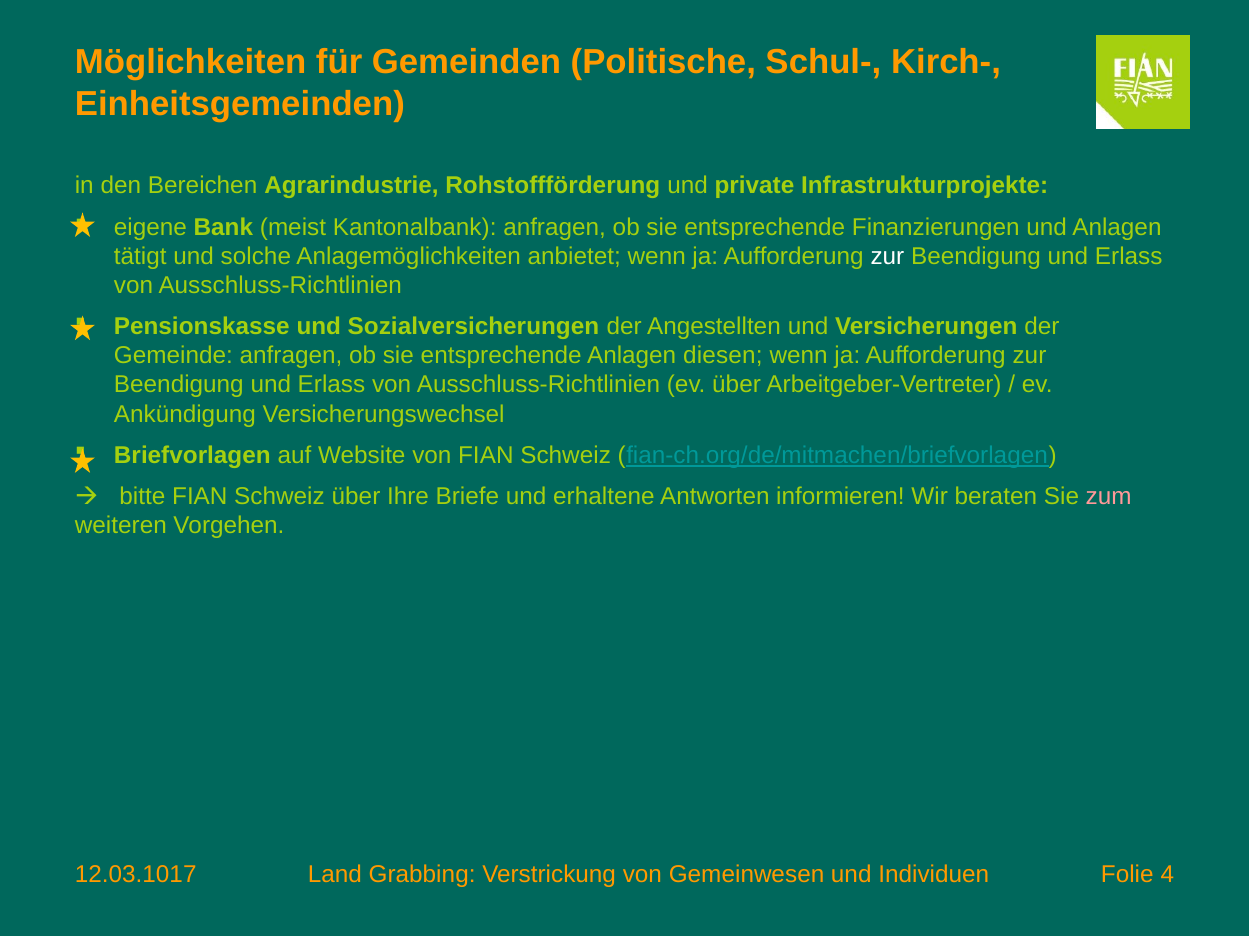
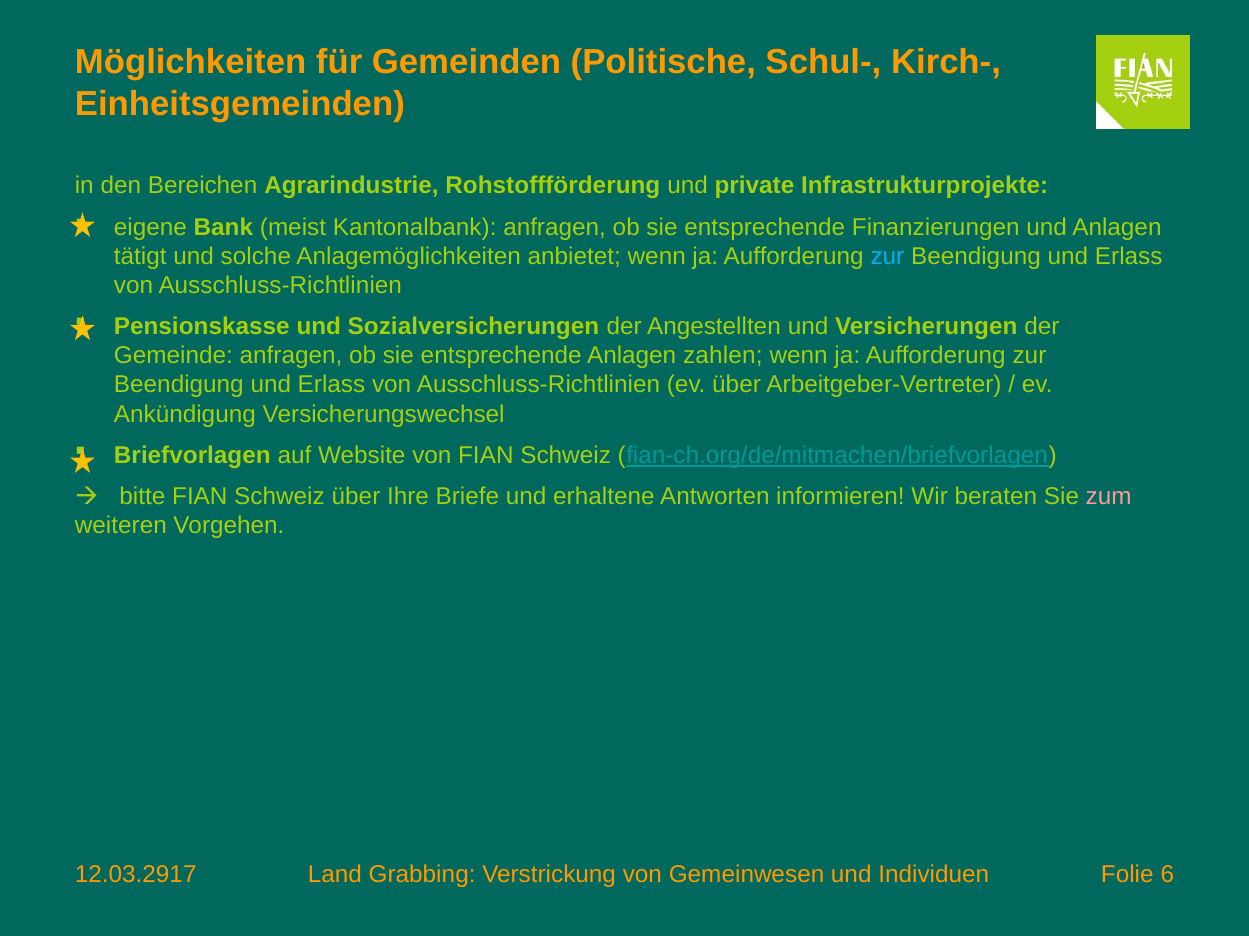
zur at (887, 256) colour: white -> light blue
diesen: diesen -> zahlen
12.03.1017: 12.03.1017 -> 12.03.2917
4: 4 -> 6
